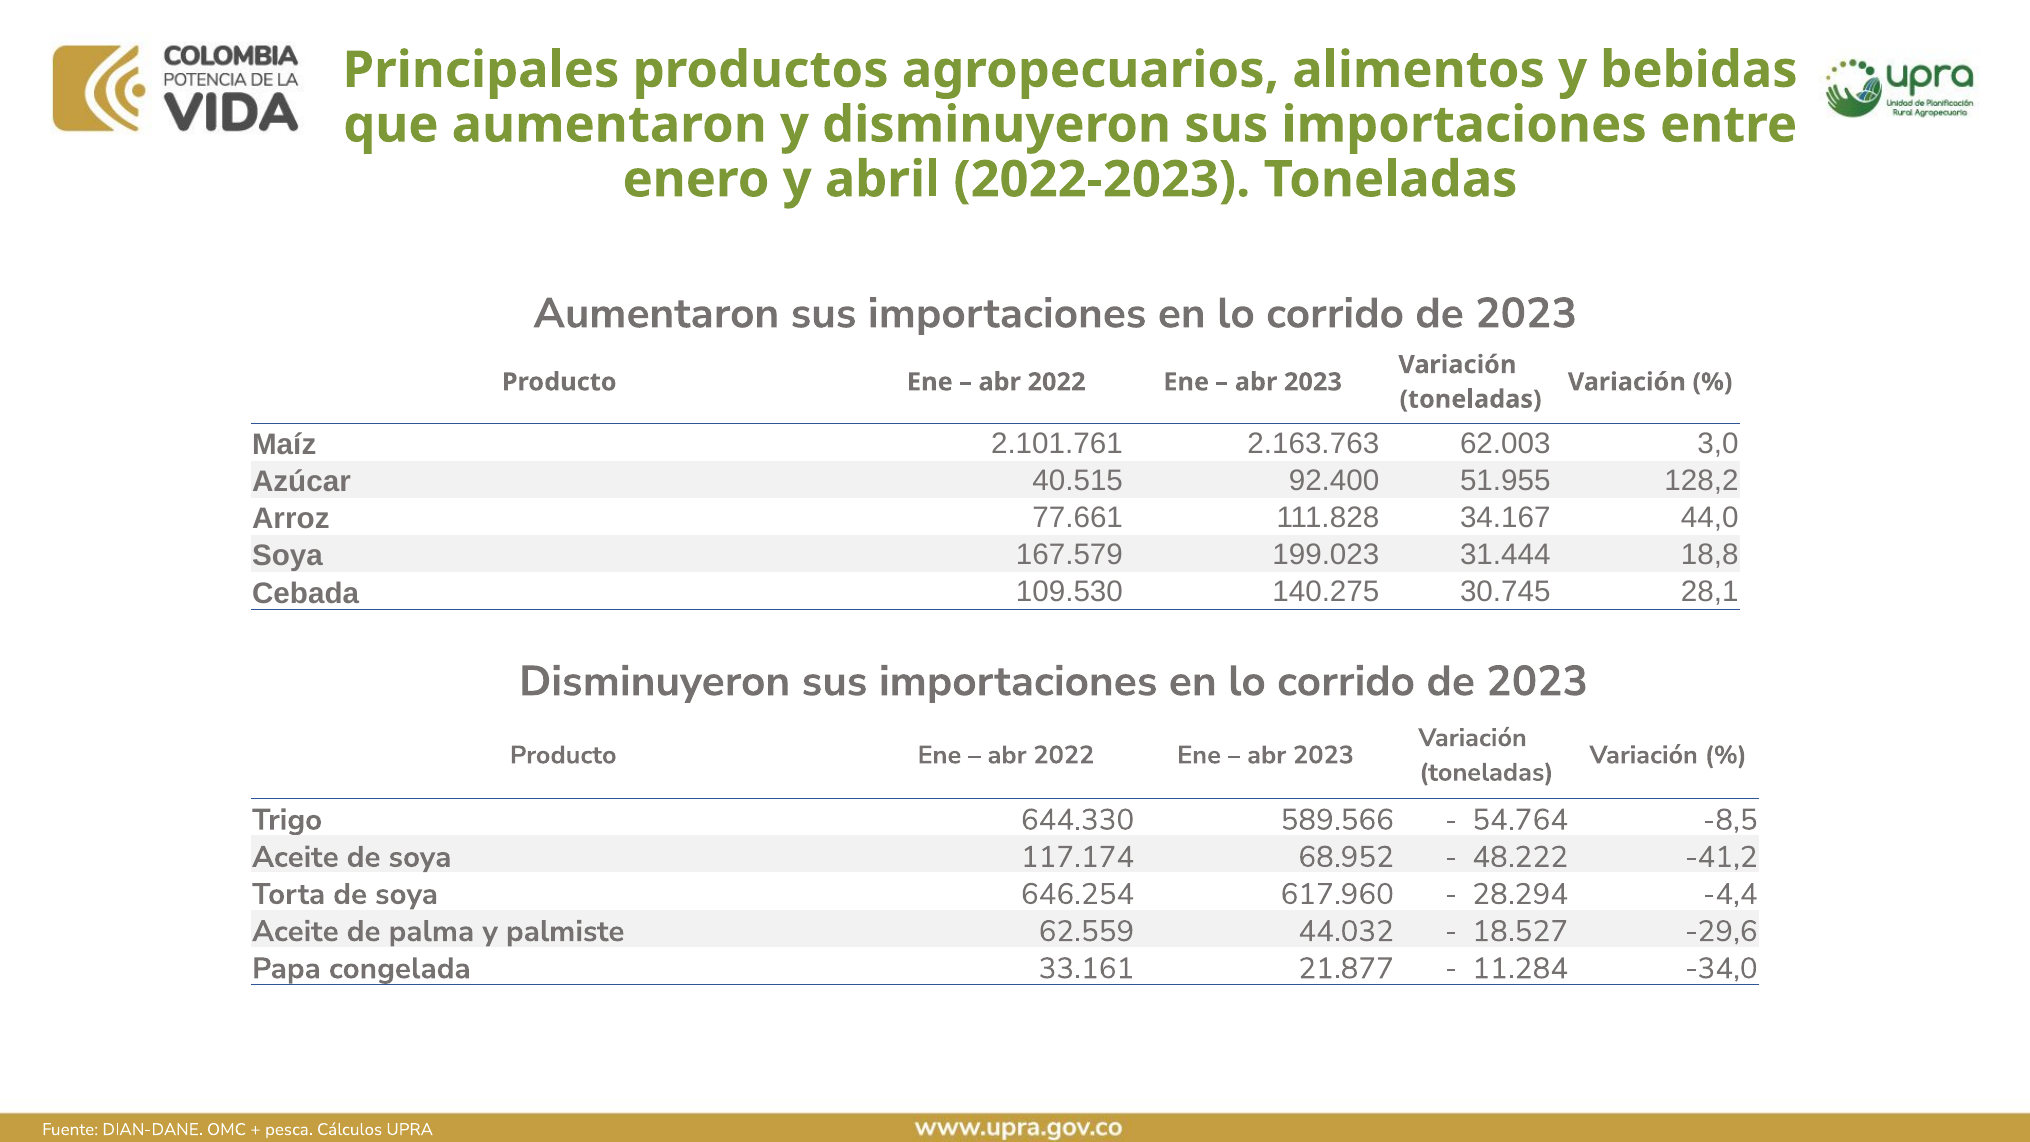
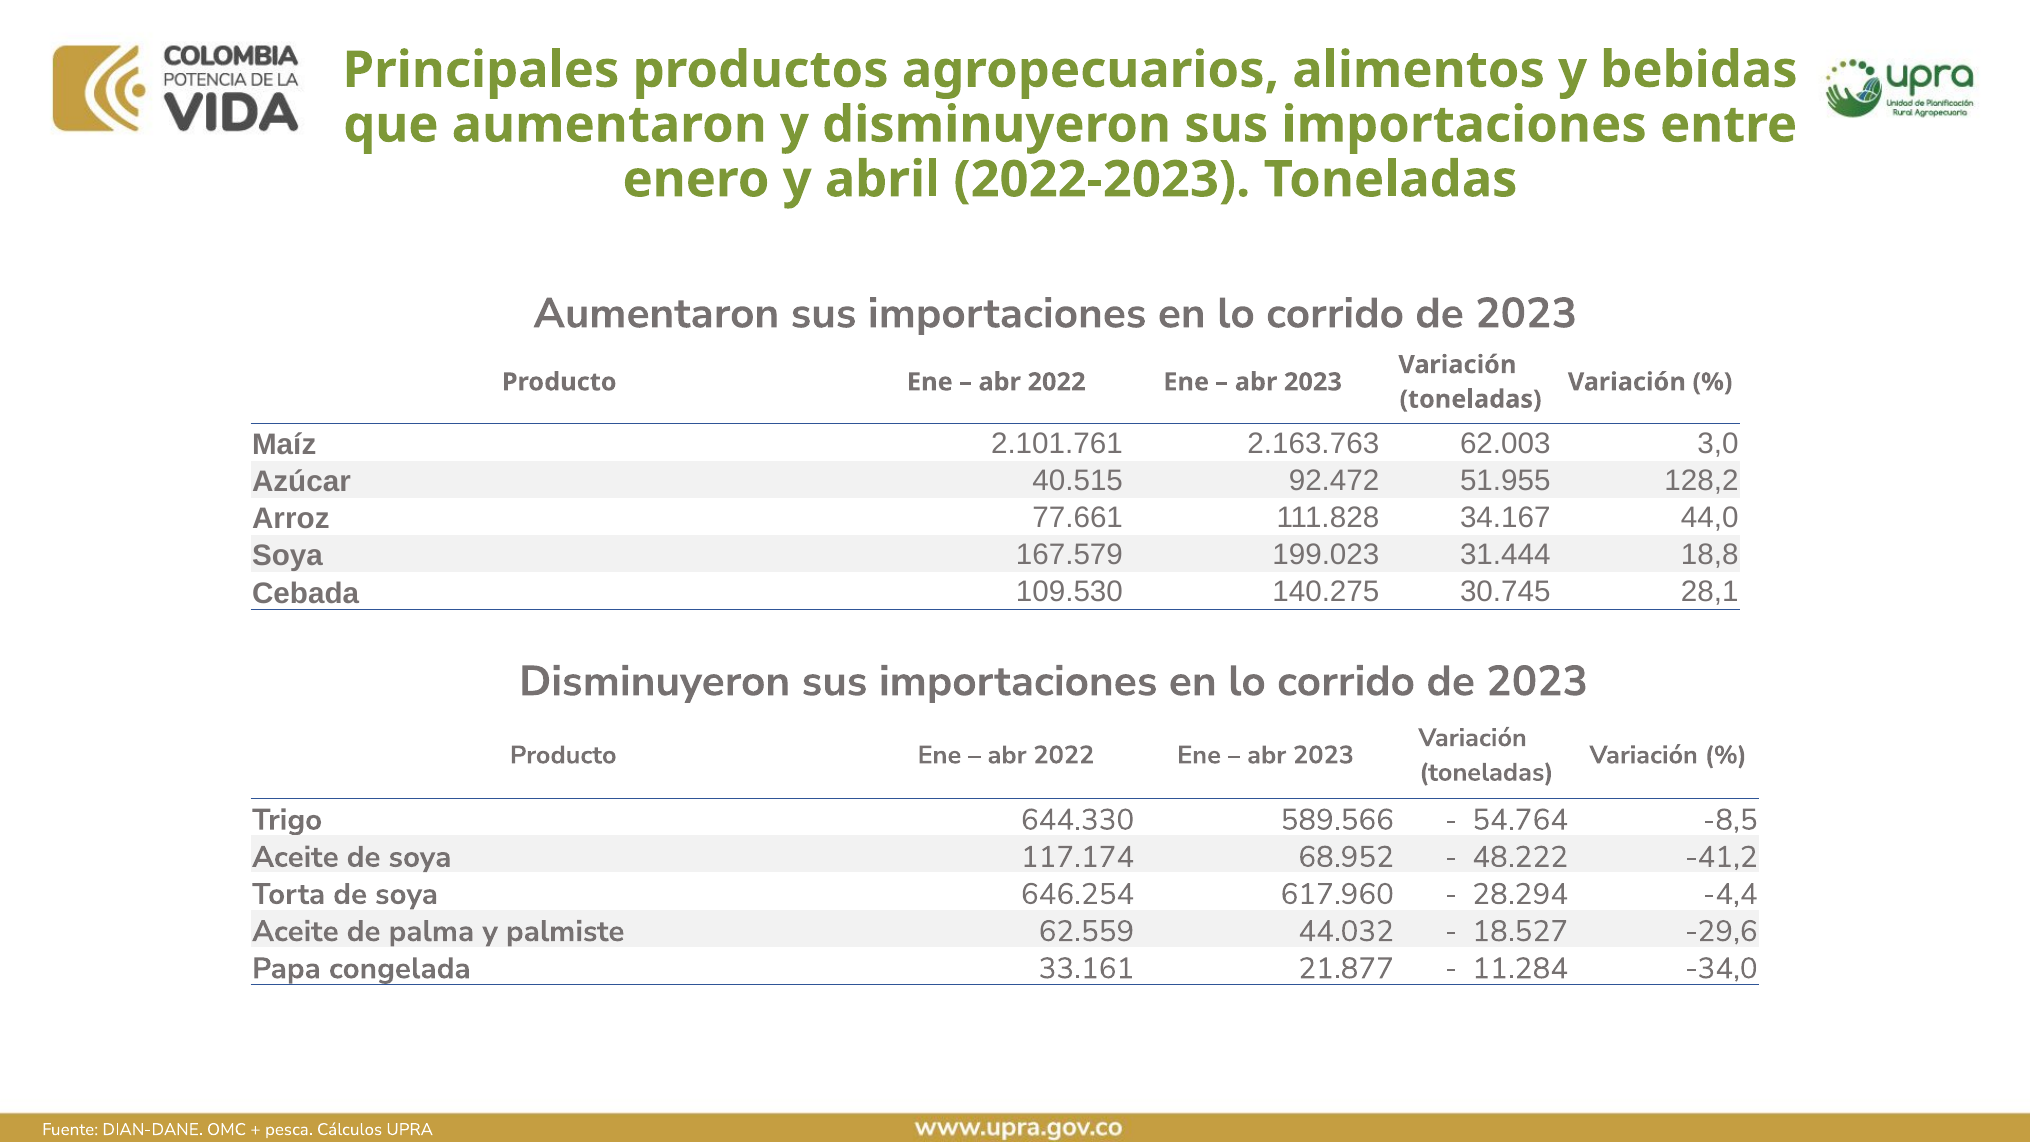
92.400: 92.400 -> 92.472
